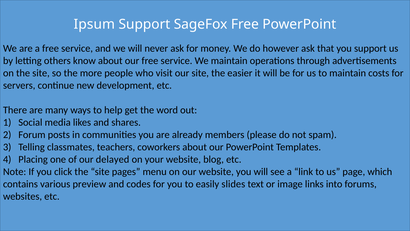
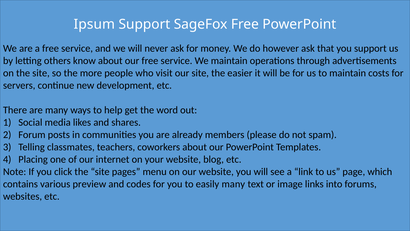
delayed: delayed -> internet
easily slides: slides -> many
